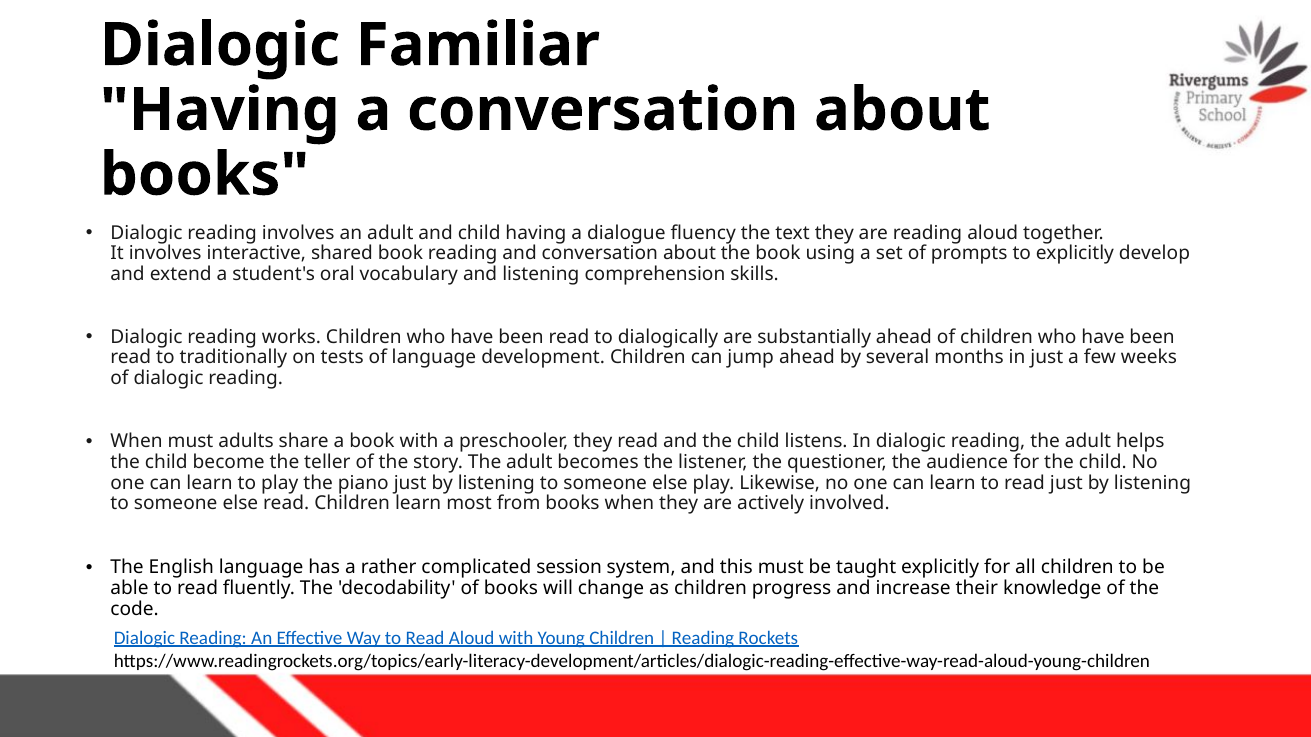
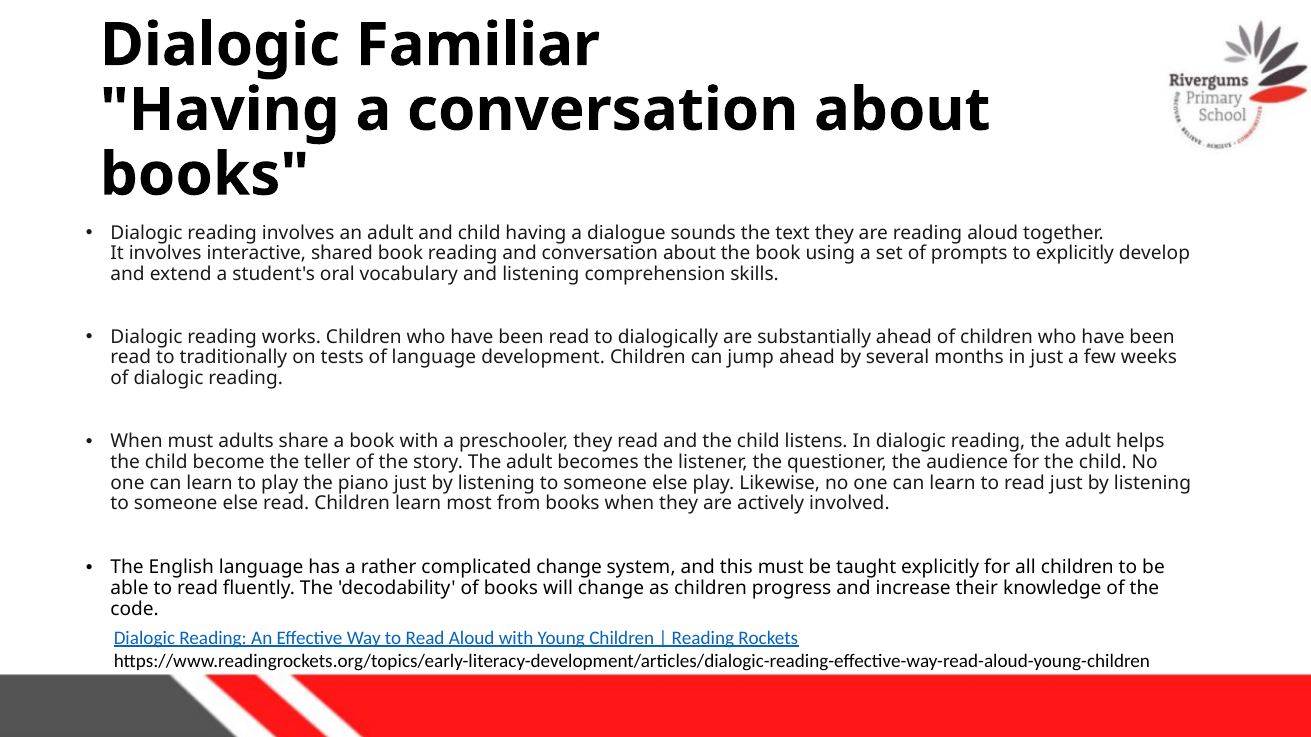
fluency: fluency -> sounds
complicated session: session -> change
